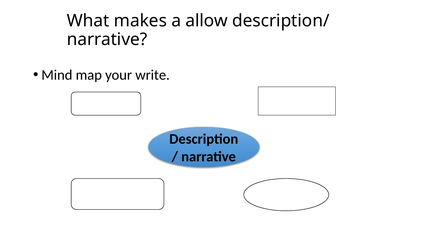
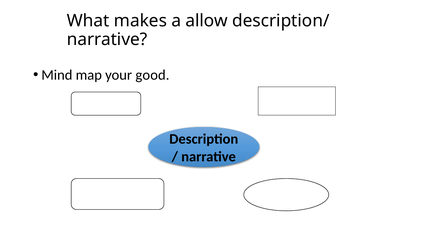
write: write -> good
